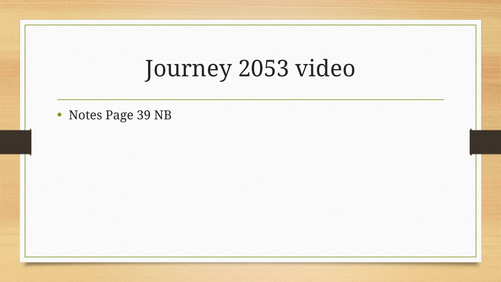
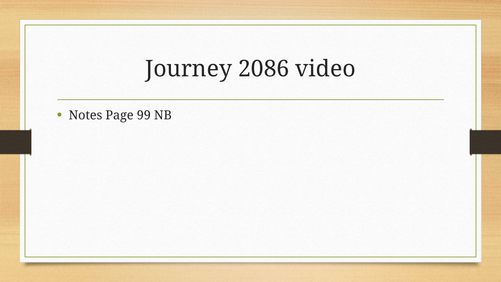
2053: 2053 -> 2086
39: 39 -> 99
